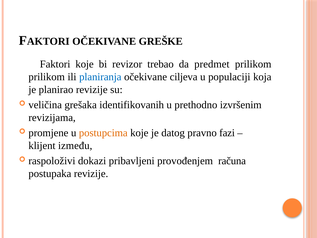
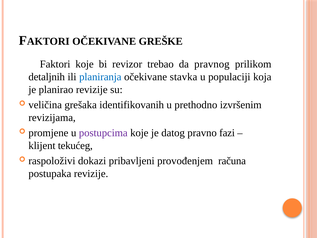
predmet: predmet -> pravnog
prilikom at (47, 77): prilikom -> detaljnih
ciljeva: ciljeva -> stavka
postupcima colour: orange -> purple
između: između -> tekućeg
